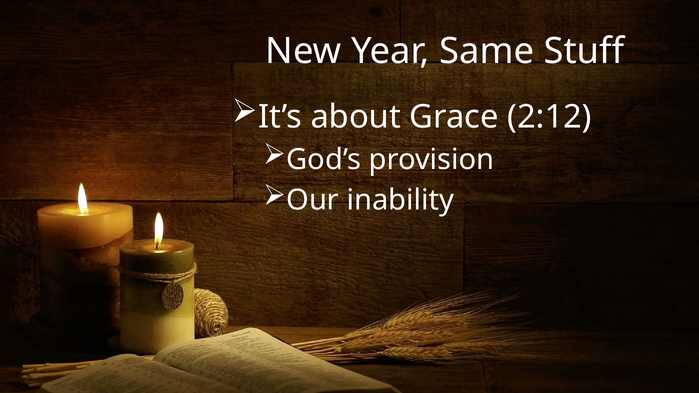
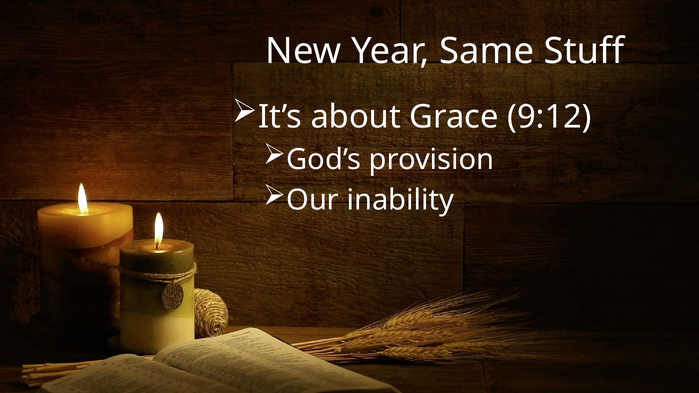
2:12: 2:12 -> 9:12
